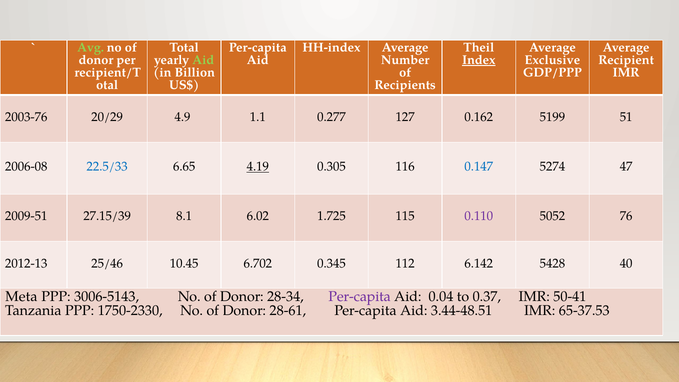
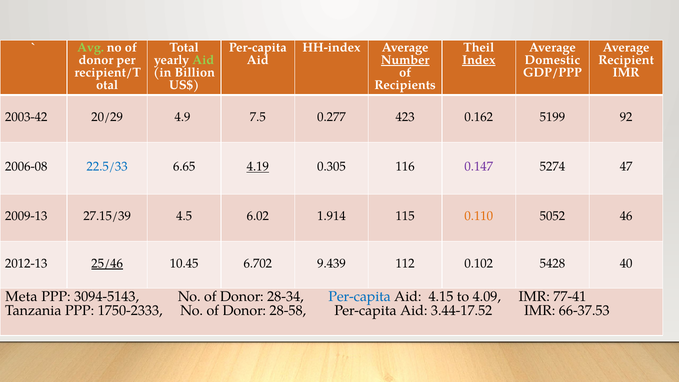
Number underline: none -> present
Exclusive: Exclusive -> Domestic
2003-76: 2003-76 -> 2003-42
1.1: 1.1 -> 7.5
127: 127 -> 423
51: 51 -> 92
0.147 colour: blue -> purple
2009-51: 2009-51 -> 2009-13
8.1: 8.1 -> 4.5
1.725: 1.725 -> 1.914
0.110 colour: purple -> orange
76: 76 -> 46
25/46 underline: none -> present
0.345: 0.345 -> 9.439
6.142: 6.142 -> 0.102
3006-5143: 3006-5143 -> 3094-5143
Per-capita at (360, 296) colour: purple -> blue
0.04: 0.04 -> 4.15
0.37: 0.37 -> 4.09
50-41: 50-41 -> 77-41
1750-2330: 1750-2330 -> 1750-2333
28-61: 28-61 -> 28-58
3.44-48.51: 3.44-48.51 -> 3.44-17.52
65-37.53: 65-37.53 -> 66-37.53
